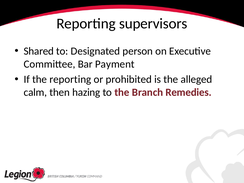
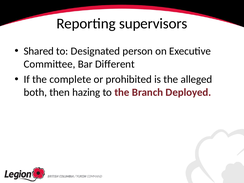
Payment: Payment -> Different
the reporting: reporting -> complete
calm: calm -> both
Remedies: Remedies -> Deployed
